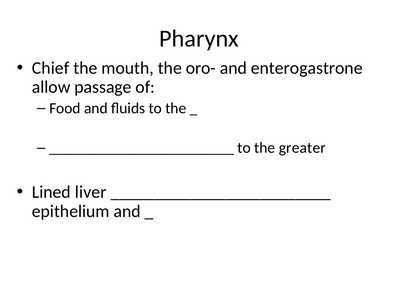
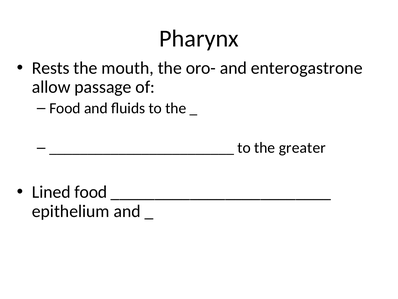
Chief: Chief -> Rests
Lined liver: liver -> food
